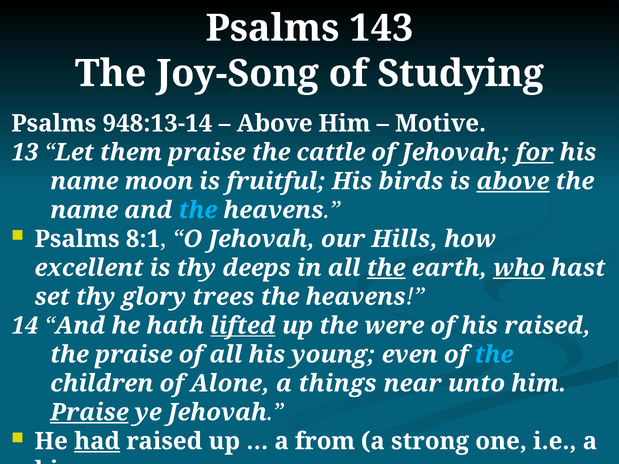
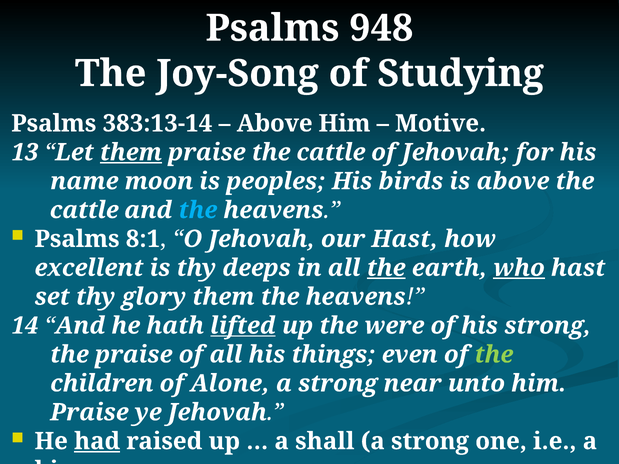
143: 143 -> 948
948:13-14: 948:13-14 -> 383:13-14
them at (131, 152) underline: none -> present
for at (535, 152) underline: present -> none
fruitful: fruitful -> peoples
above at (513, 181) underline: present -> none
name at (84, 210): name -> cattle
our Hills: Hills -> Hast
glory trees: trees -> them
his raised: raised -> strong
young: young -> things
the at (494, 355) colour: light blue -> light green
things at (338, 384): things -> strong
Praise at (89, 413) underline: present -> none
from: from -> shall
